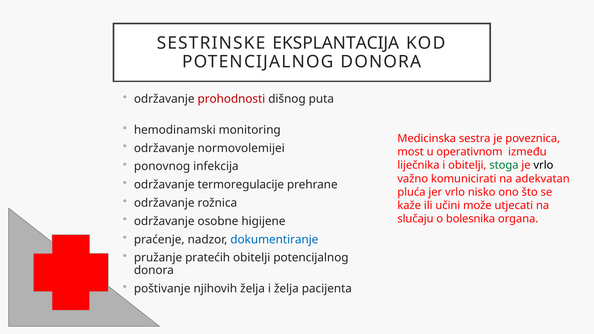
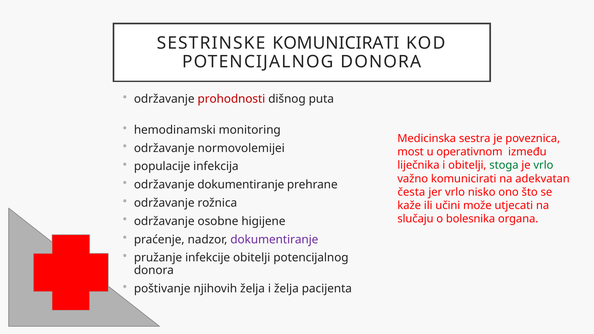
SESTRINSKE EKSPLANTACIJA: EKSPLANTACIJA -> KOMUNICIRATI
ponovnog: ponovnog -> populacije
vrlo at (543, 165) colour: black -> green
održavanje termoregulacije: termoregulacije -> dokumentiranje
pluća: pluća -> česta
dokumentiranje at (274, 240) colour: blue -> purple
pratećih: pratećih -> infekcije
